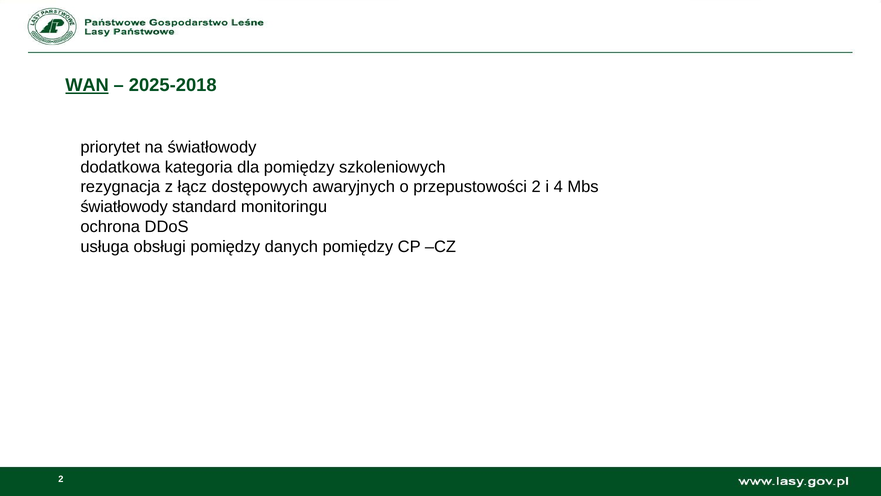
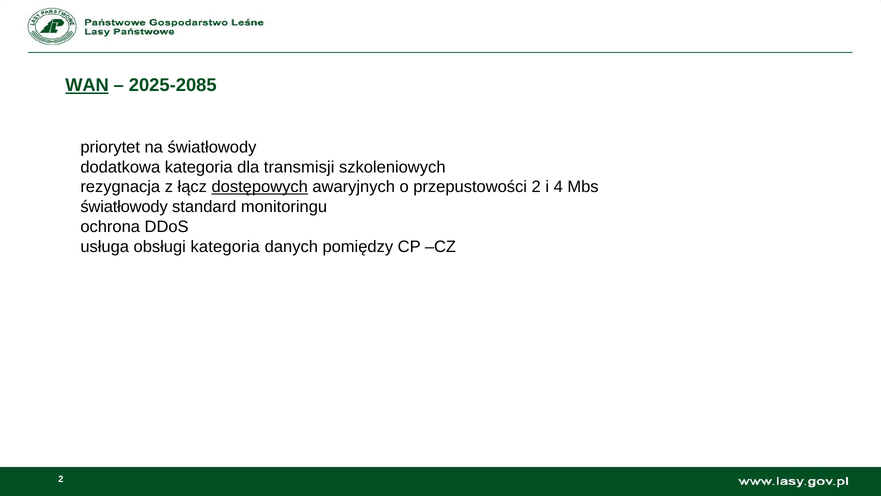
2025-2018: 2025-2018 -> 2025-2085
dla pomiędzy: pomiędzy -> transmisji
dostępowych underline: none -> present
obsługi pomiędzy: pomiędzy -> kategoria
